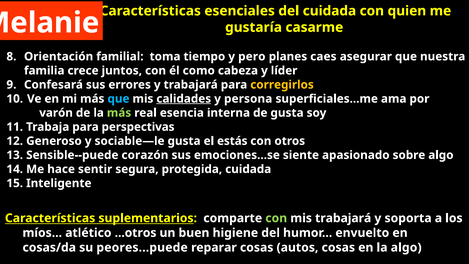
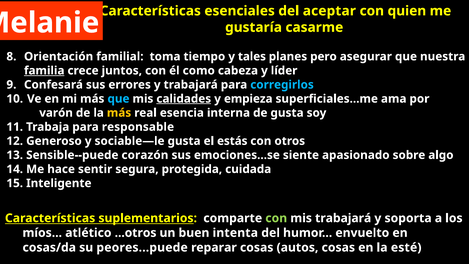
del cuidada: cuidada -> aceptar
pero: pero -> tales
caes: caes -> pero
familia underline: none -> present
corregirlos colour: yellow -> light blue
persona: persona -> empieza
más at (119, 113) colour: light green -> yellow
perspectivas: perspectivas -> responsable
higiene: higiene -> intenta
la algo: algo -> esté
